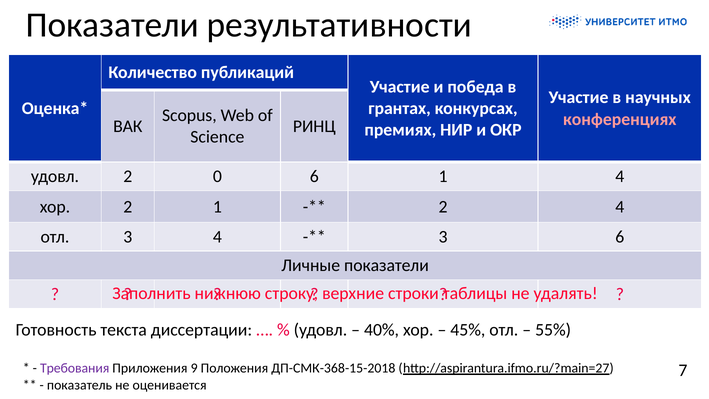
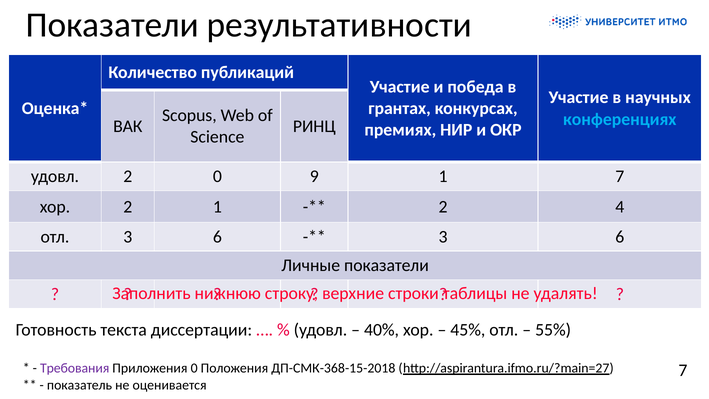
конференциях colour: pink -> light blue
0 6: 6 -> 9
1 4: 4 -> 7
отл 3 4: 4 -> 6
Приложения 9: 9 -> 0
